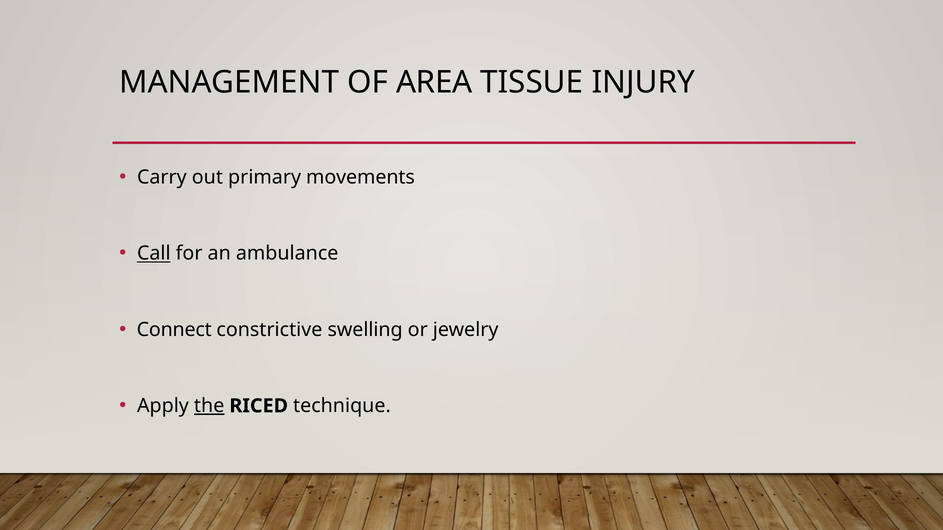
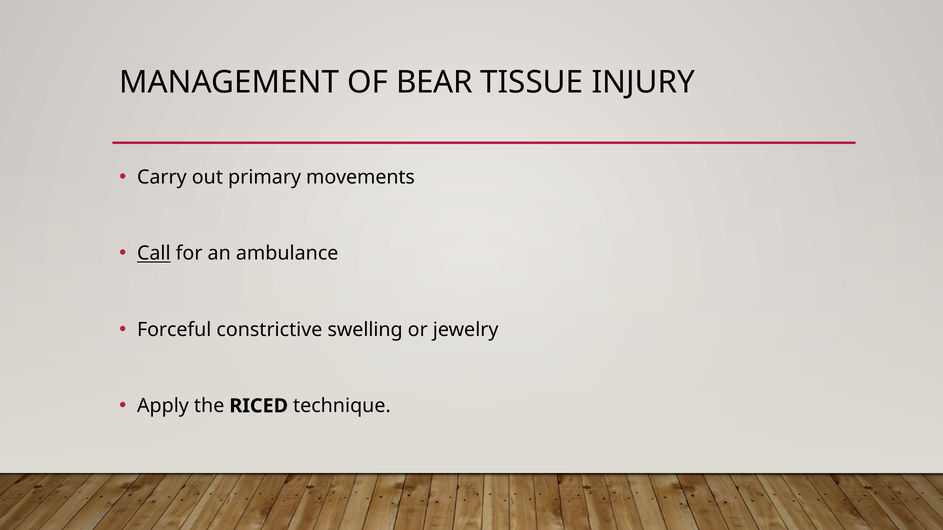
AREA: AREA -> BEAR
Connect: Connect -> Forceful
the underline: present -> none
